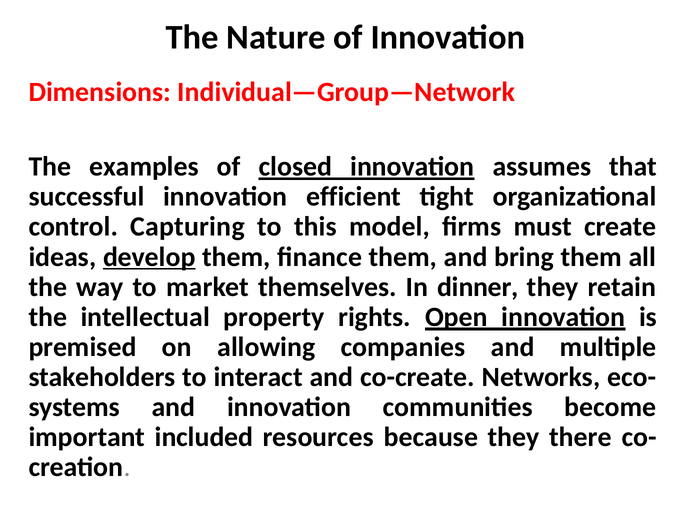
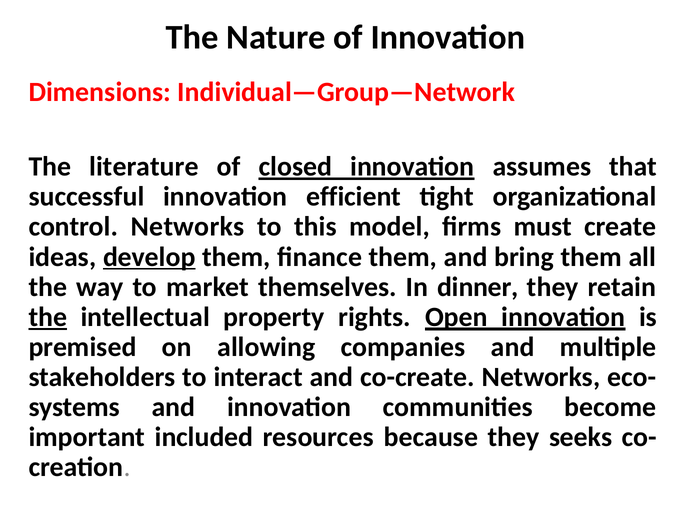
examples: examples -> literature
control Capturing: Capturing -> Networks
the at (48, 317) underline: none -> present
there: there -> seeks
